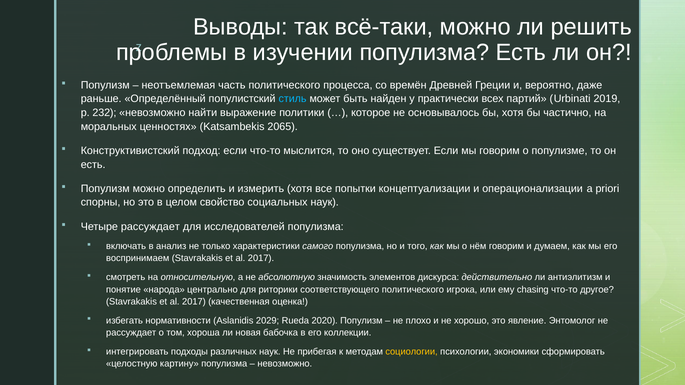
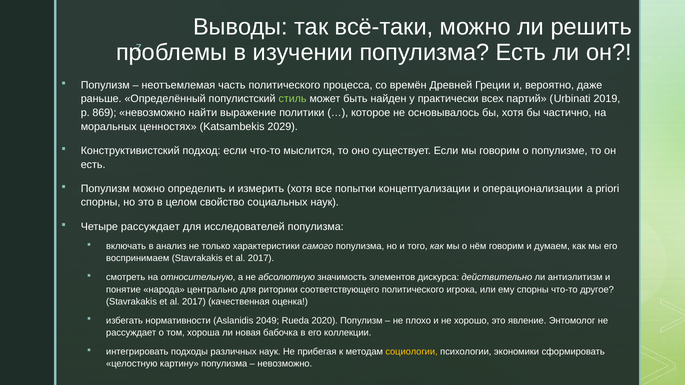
стиль colour: light blue -> light green
232: 232 -> 869
2065: 2065 -> 2029
ему chasing: chasing -> спорны
2029: 2029 -> 2049
